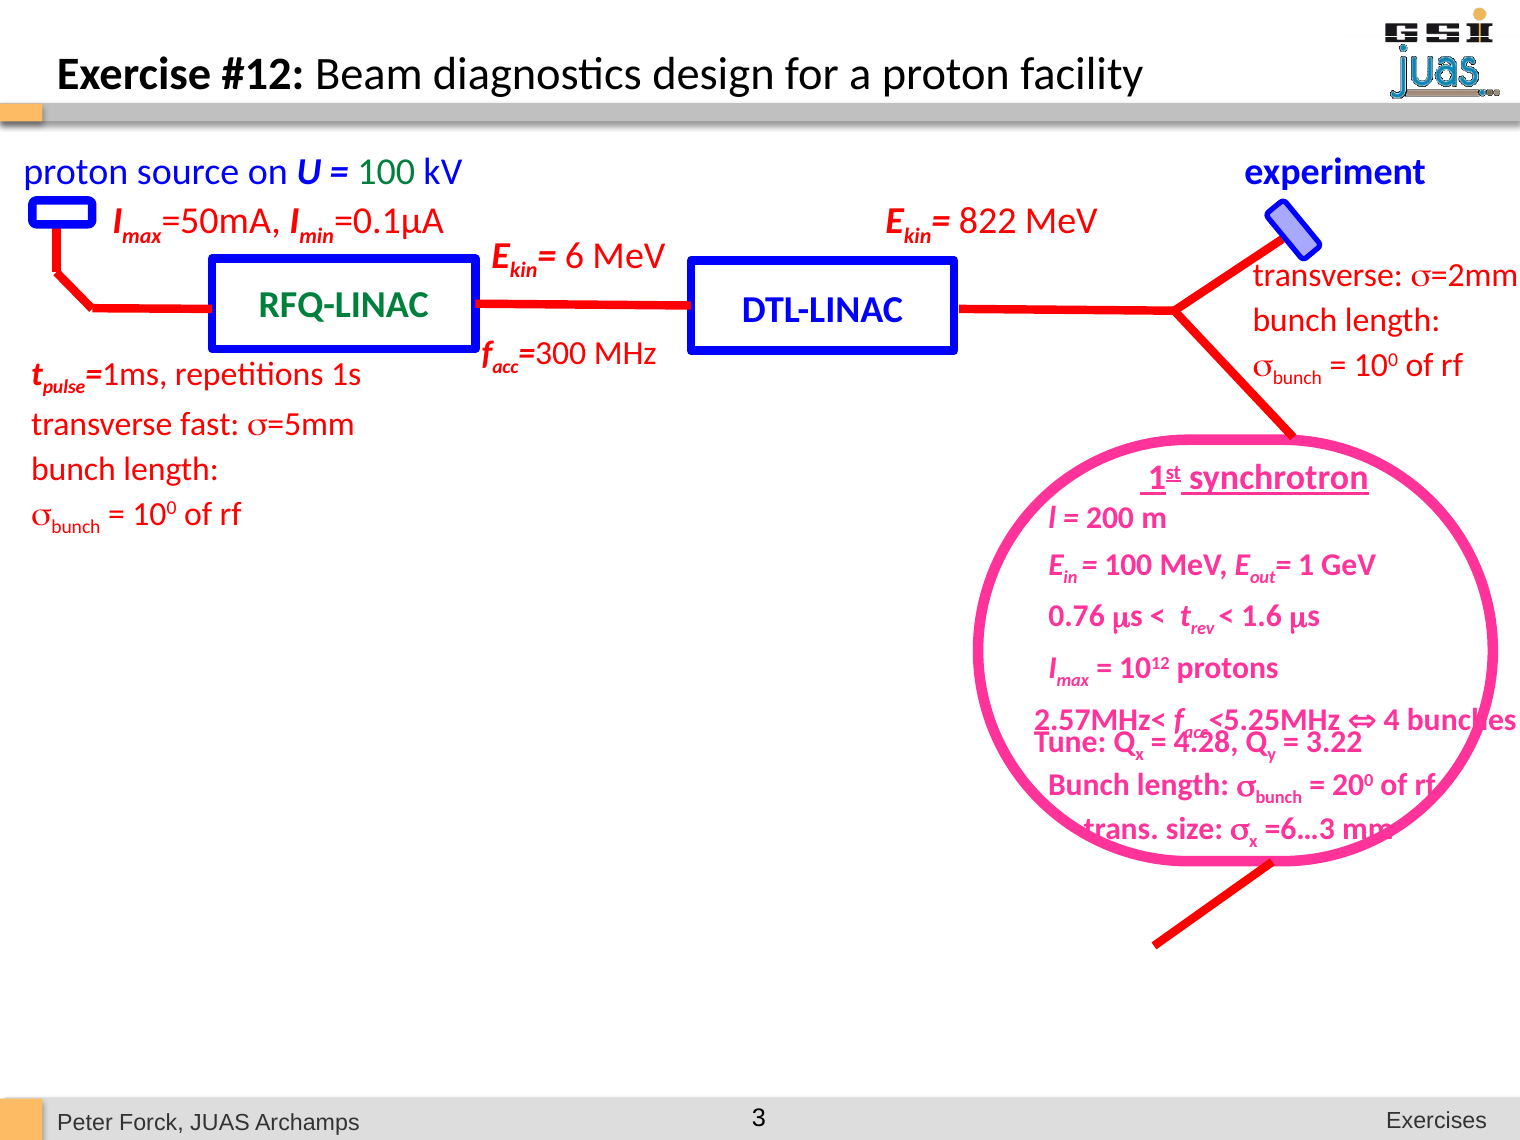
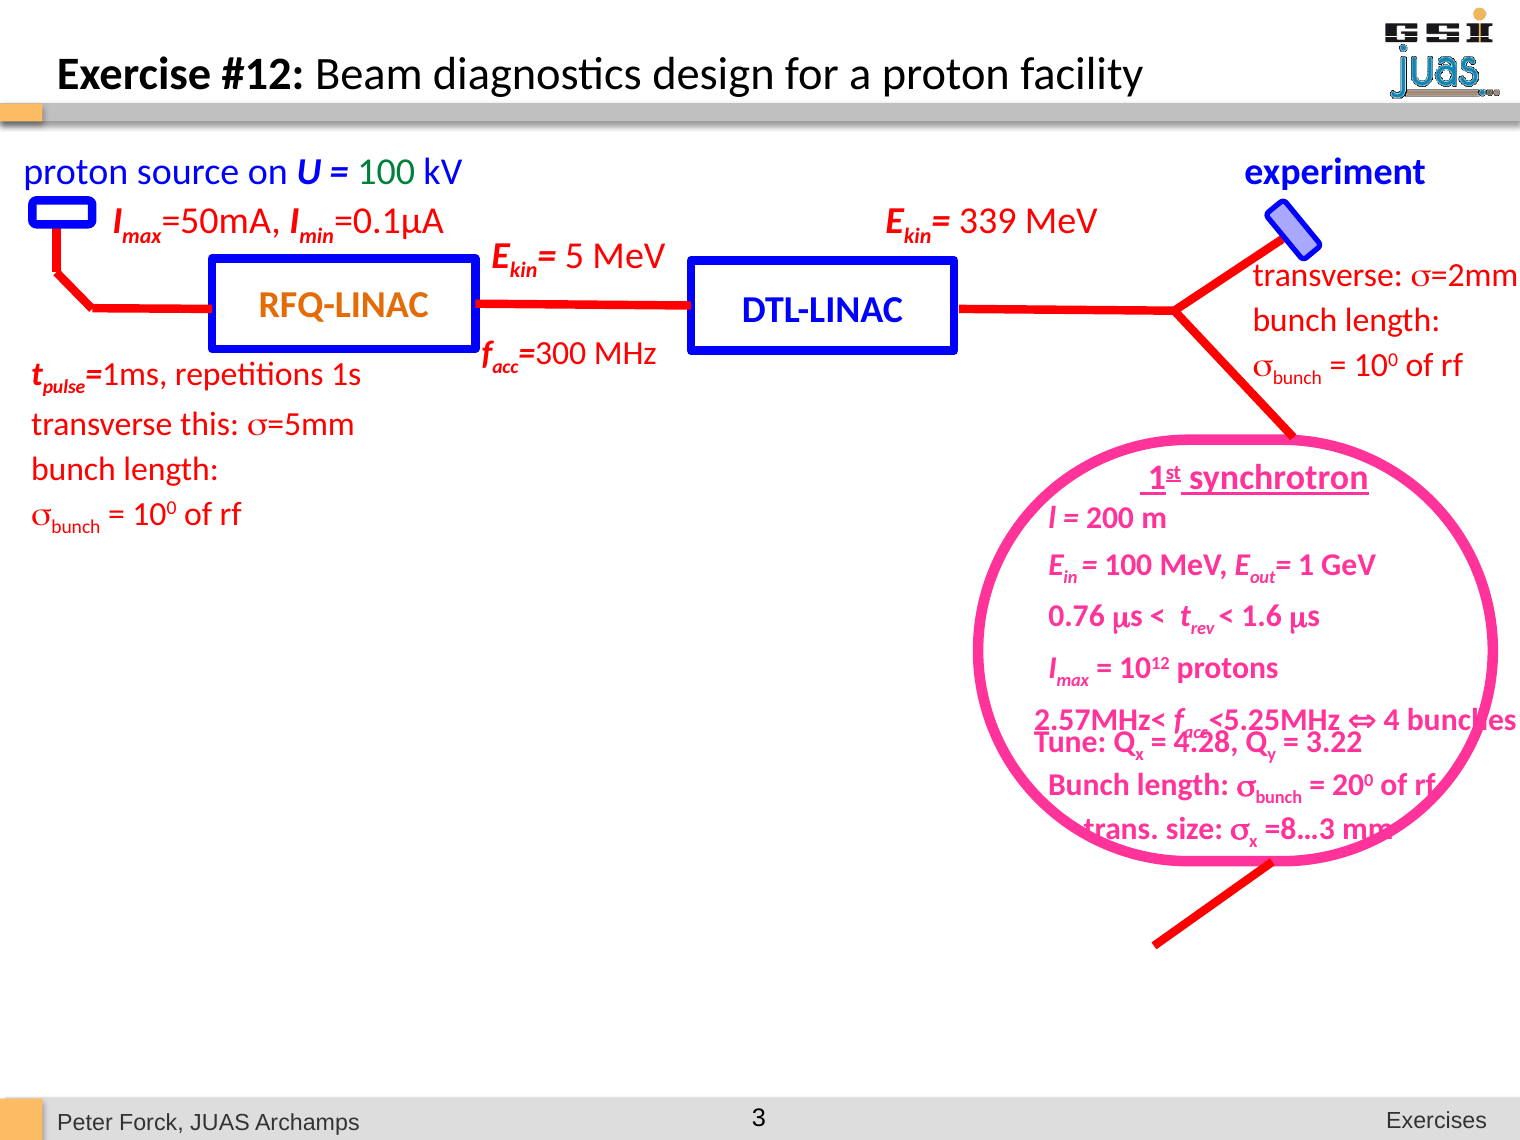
822: 822 -> 339
6: 6 -> 5
RFQ-LINAC colour: green -> orange
fast: fast -> this
=6…3: =6…3 -> =8…3
